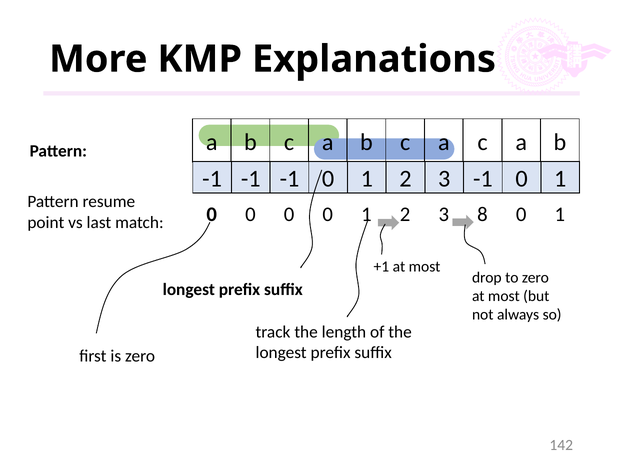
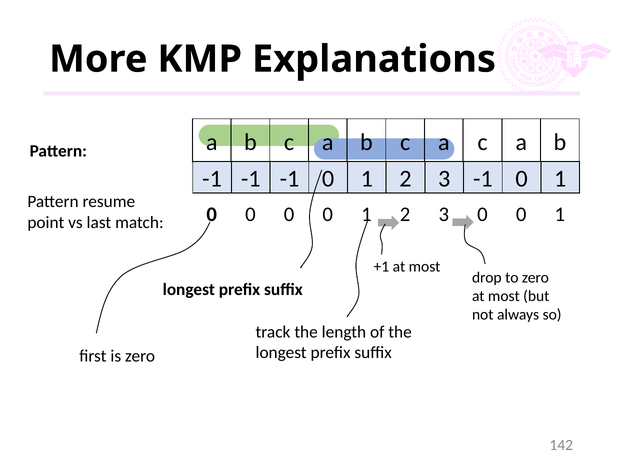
3 8: 8 -> 0
